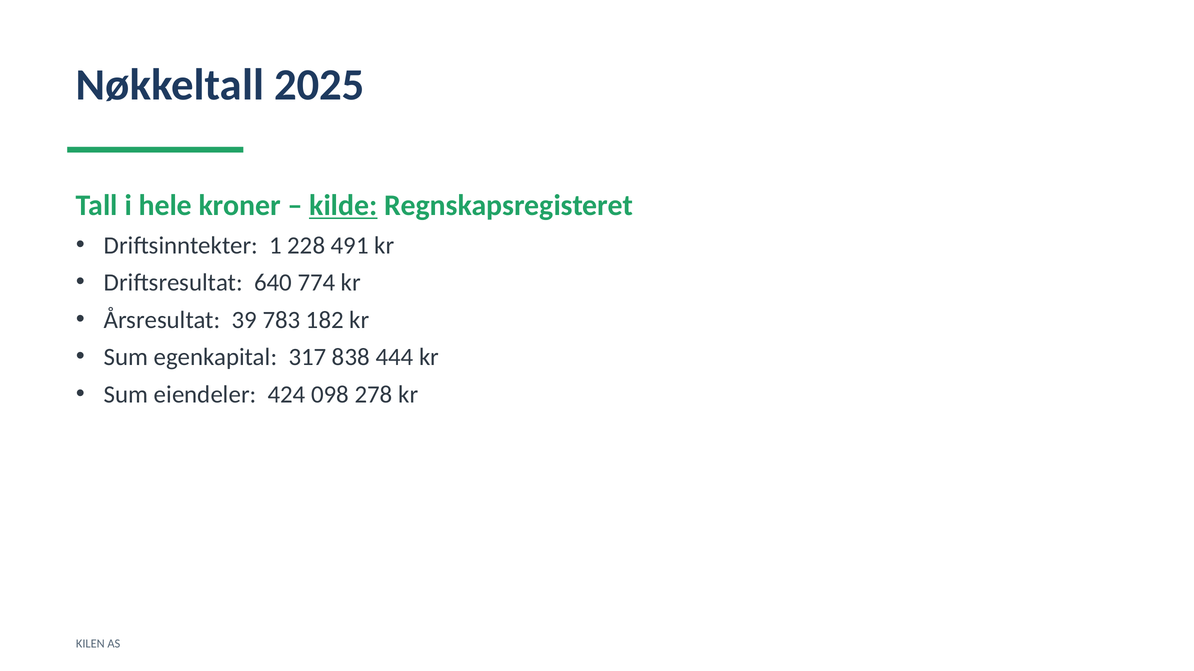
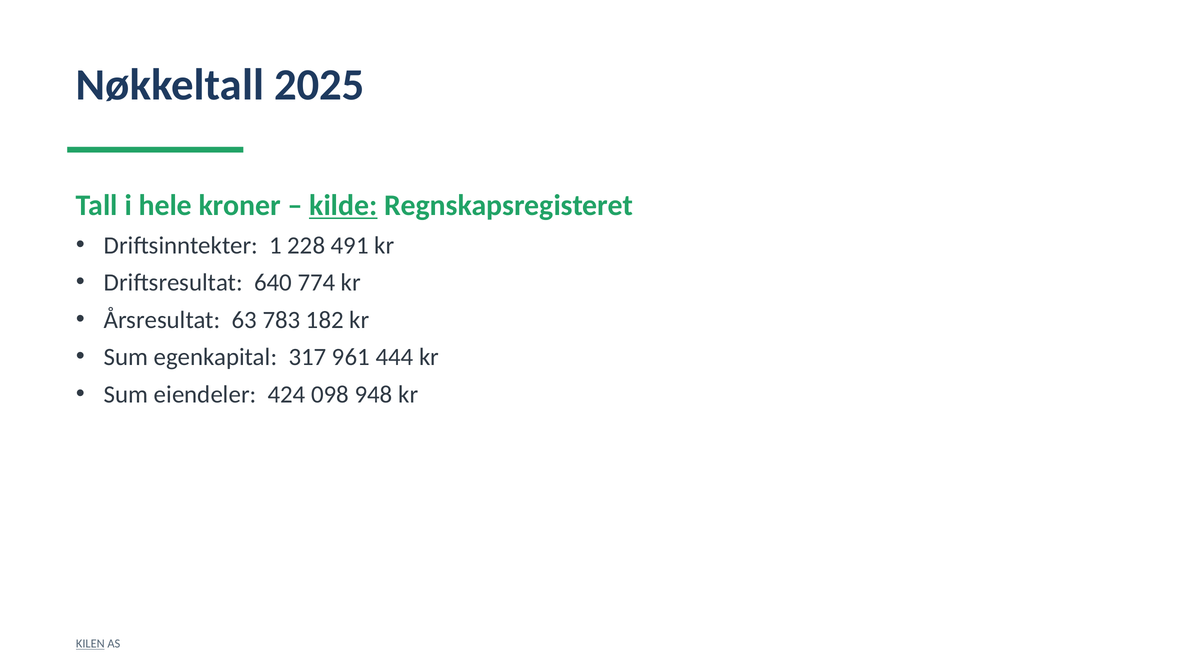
39: 39 -> 63
838: 838 -> 961
278: 278 -> 948
KILEN underline: none -> present
